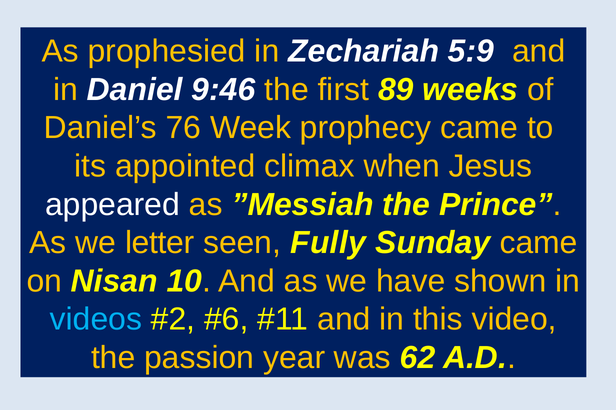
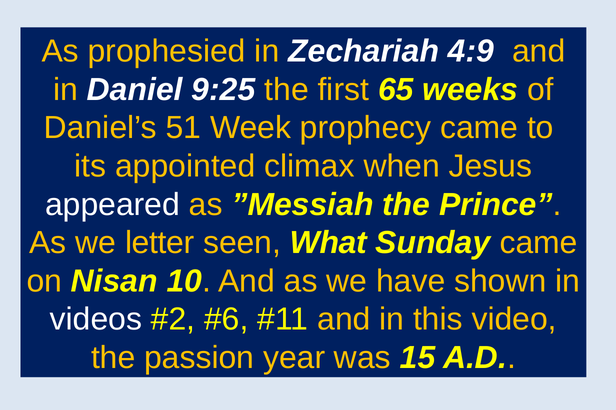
5:9: 5:9 -> 4:9
9:46: 9:46 -> 9:25
89: 89 -> 65
76: 76 -> 51
Fully: Fully -> What
videos colour: light blue -> white
62: 62 -> 15
